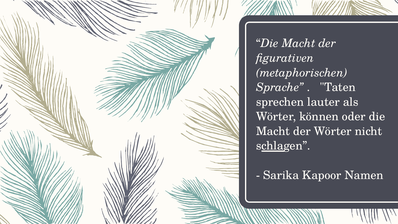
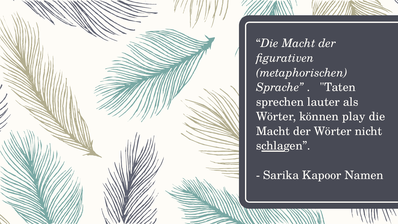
oder: oder -> play
